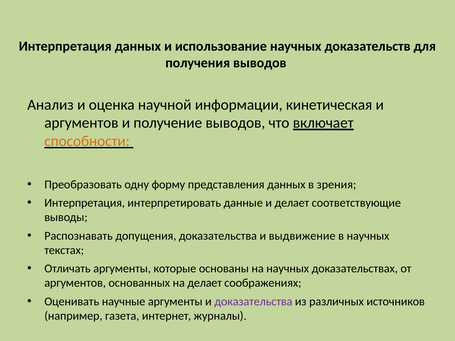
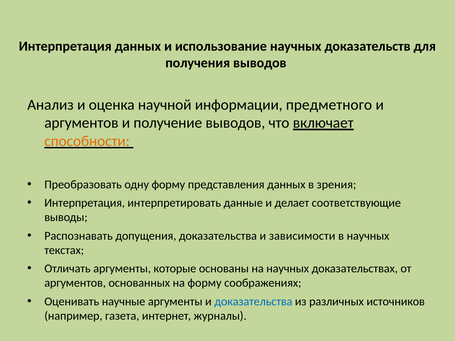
кинетическая: кинетическая -> предметного
выдвижение: выдвижение -> зависимости
на делает: делает -> форму
доказательства at (253, 302) colour: purple -> blue
